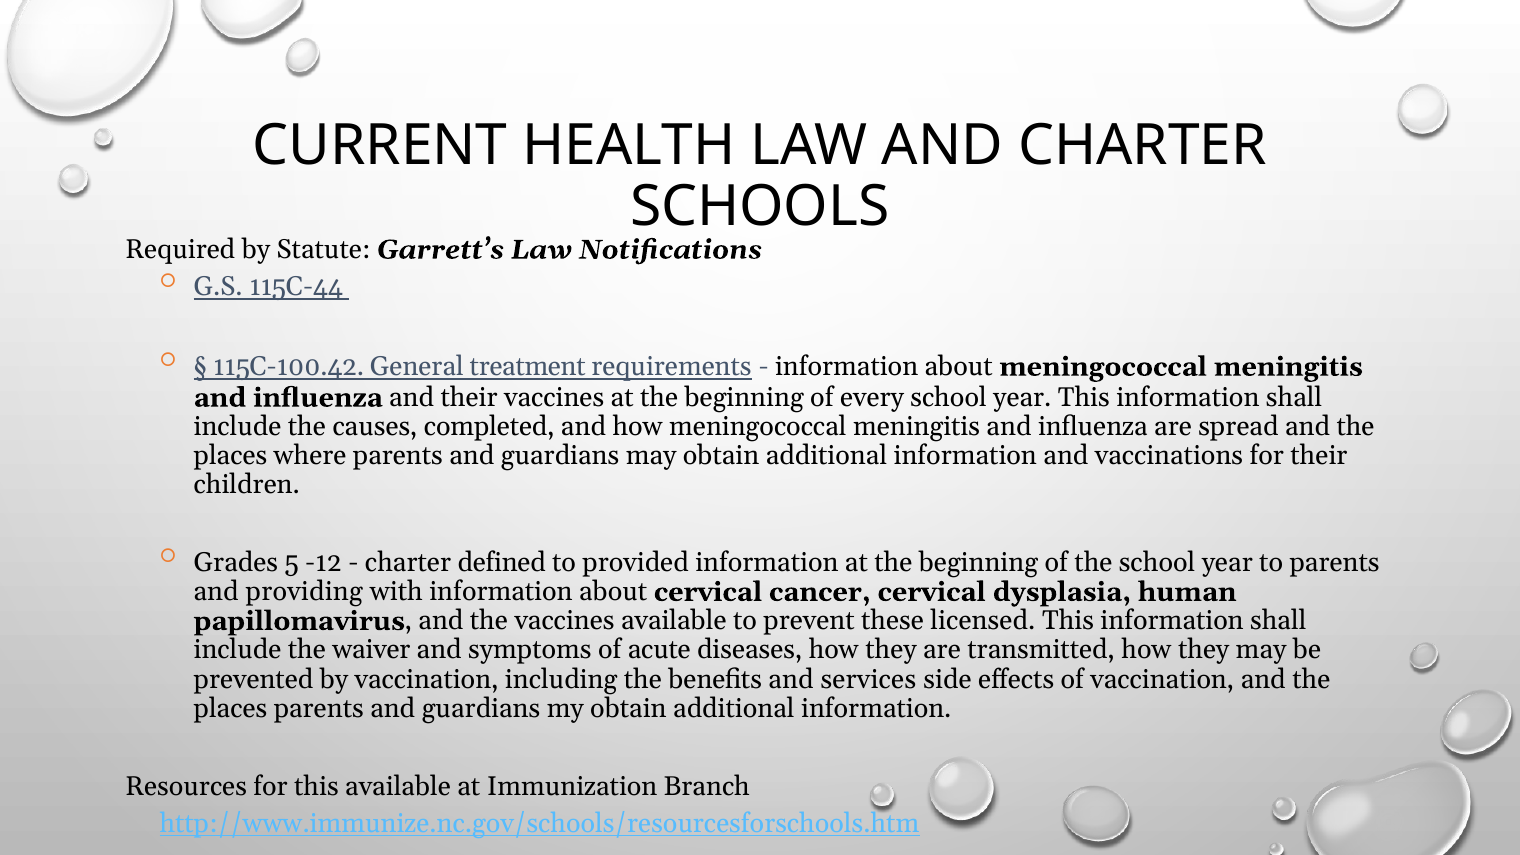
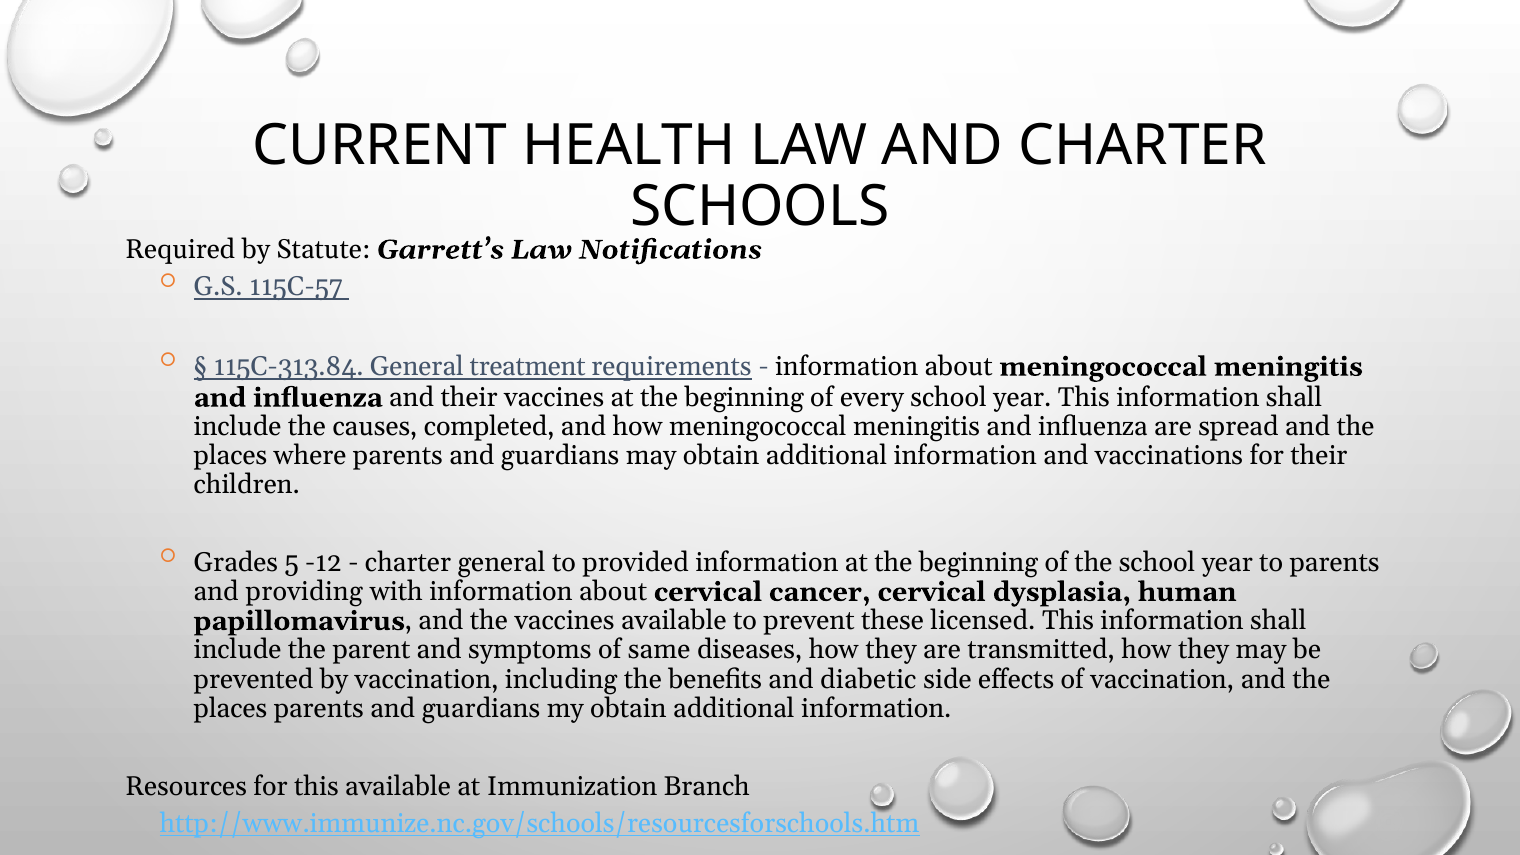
115C-44: 115C-44 -> 115C-57
115C-100.42: 115C-100.42 -> 115C-313.84
charter defined: defined -> general
waiver: waiver -> parent
acute: acute -> same
services: services -> diabetic
